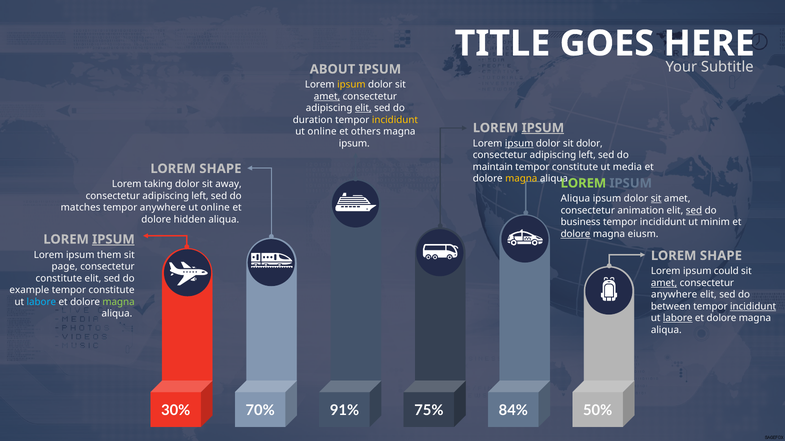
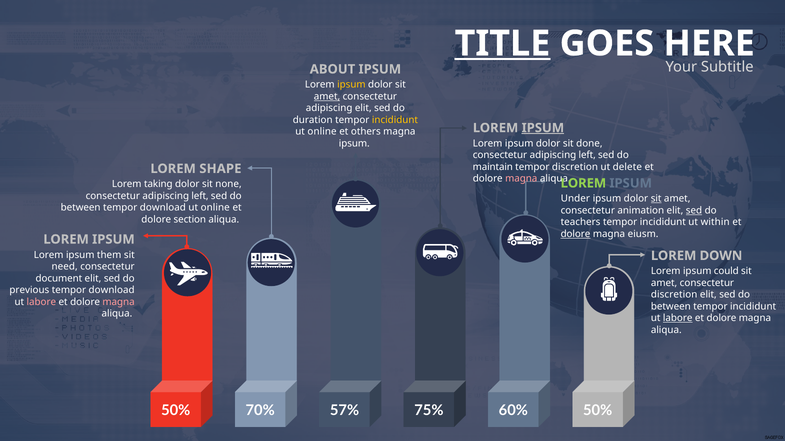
TITLE underline: none -> present
elit at (363, 108) underline: present -> none
ipsum at (519, 144) underline: present -> none
sit dolor: dolor -> done
constitute at (575, 167): constitute -> discretion
media: media -> delete
magna at (521, 179) colour: yellow -> pink
away: away -> none
Aliqua at (575, 199): Aliqua -> Under
matches at (81, 208): matches -> between
anywhere at (163, 208): anywhere -> download
hidden: hidden -> section
business: business -> teachers
minim: minim -> within
IPSUM at (113, 240) underline: present -> none
SHAPE at (721, 256): SHAPE -> DOWN
page: page -> need
constitute at (59, 279): constitute -> document
amet at (664, 283) underline: present -> none
example: example -> previous
constitute at (112, 290): constitute -> download
anywhere at (674, 295): anywhere -> discretion
labore at (41, 302) colour: light blue -> pink
magna at (119, 302) colour: light green -> pink
incididunt at (753, 307) underline: present -> none
30% at (176, 411): 30% -> 50%
91%: 91% -> 57%
84%: 84% -> 60%
